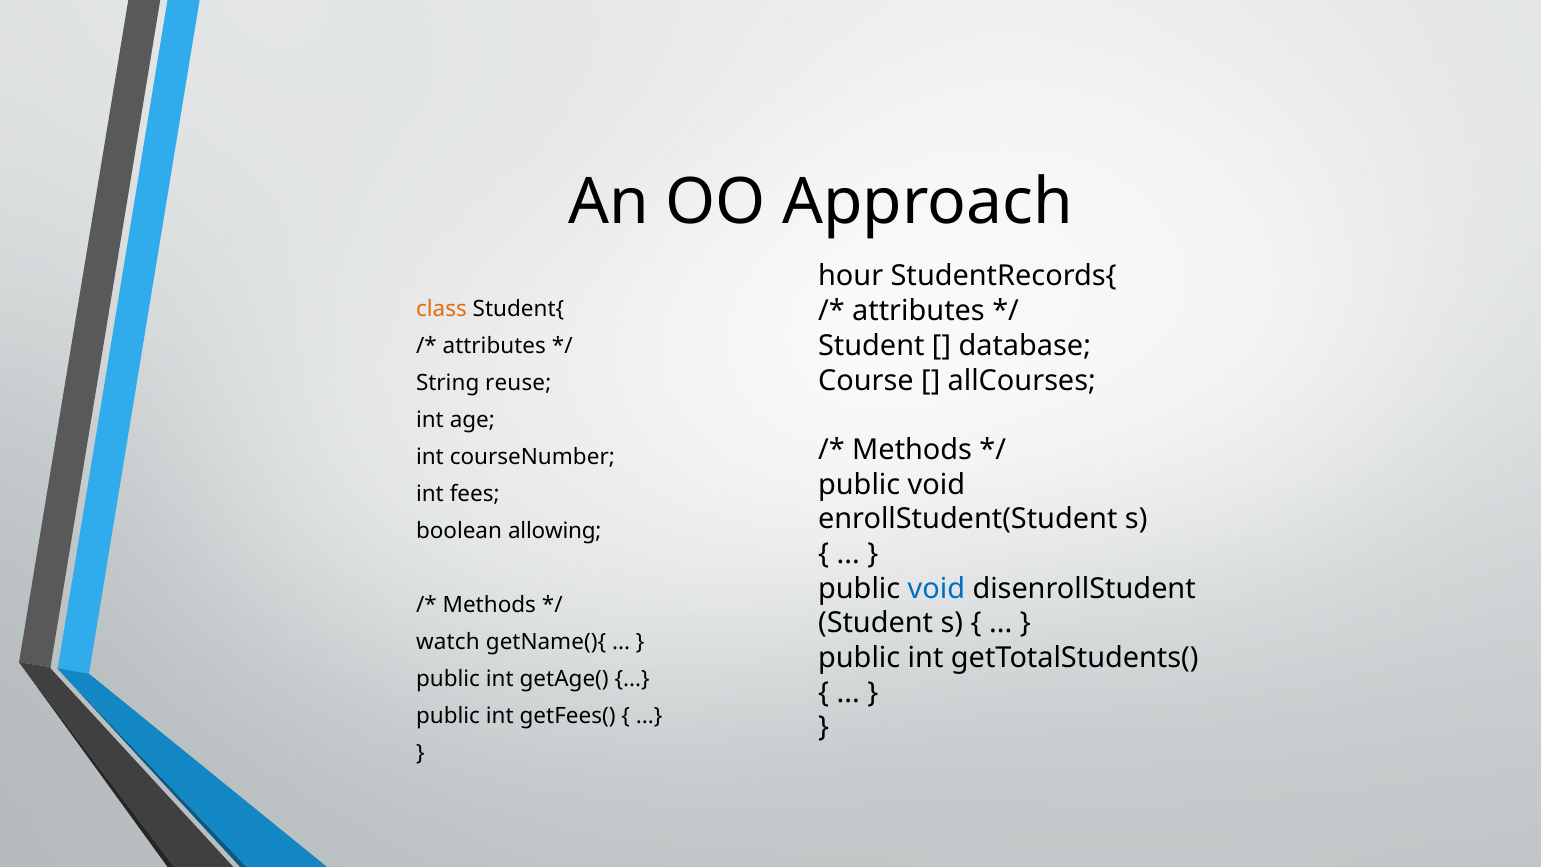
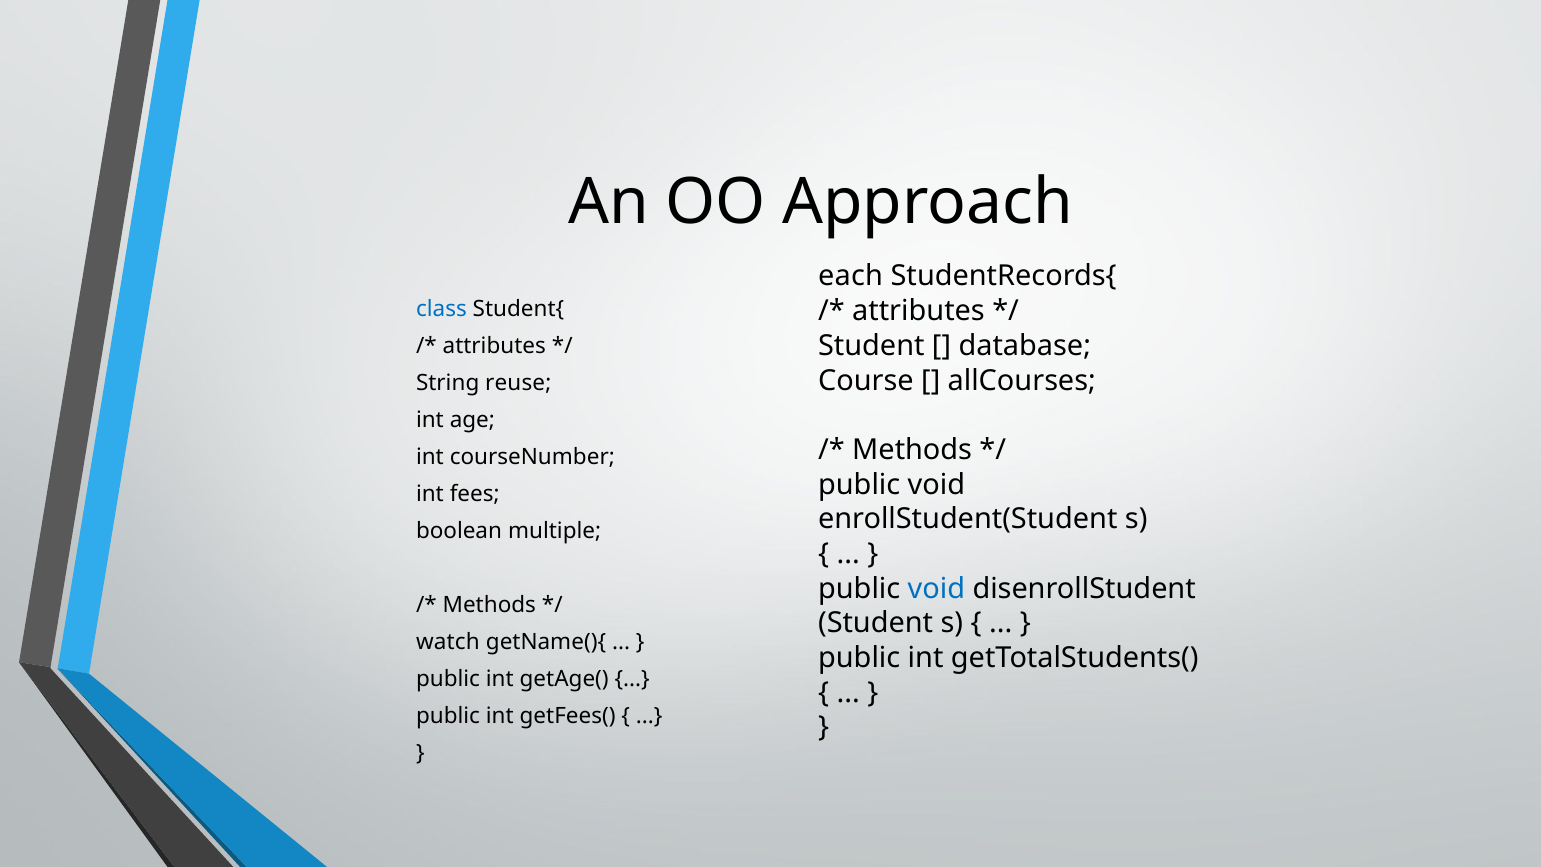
hour: hour -> each
class colour: orange -> blue
allowing: allowing -> multiple
